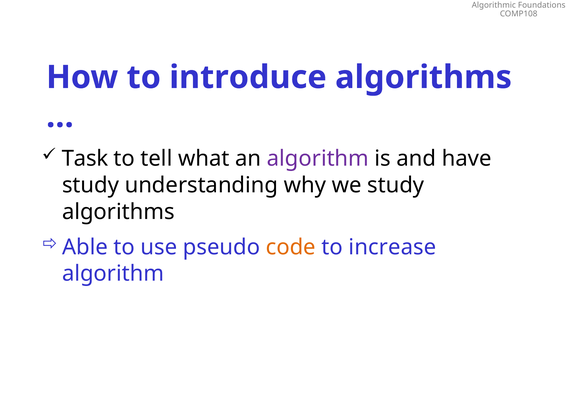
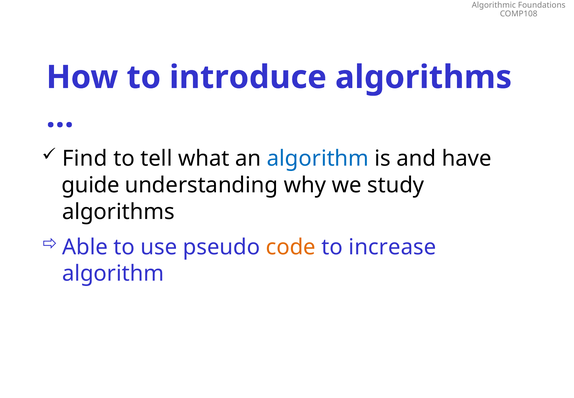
Task: Task -> Find
algorithm at (318, 158) colour: purple -> blue
study at (91, 185): study -> guide
